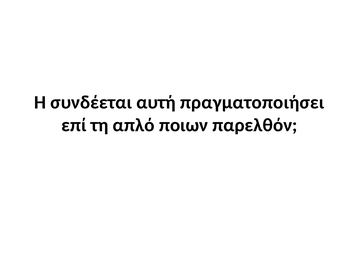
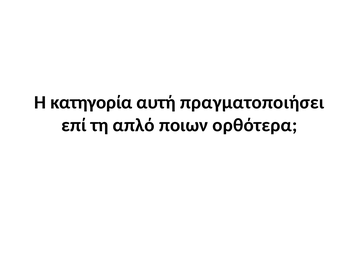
συνδέεται: συνδέεται -> κατηγορία
παρελθόν: παρελθόν -> ορθότερα
